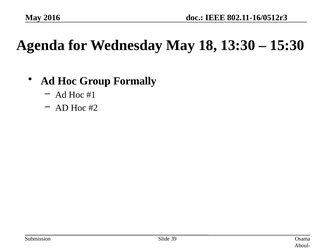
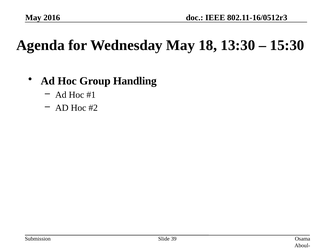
Formally: Formally -> Handling
